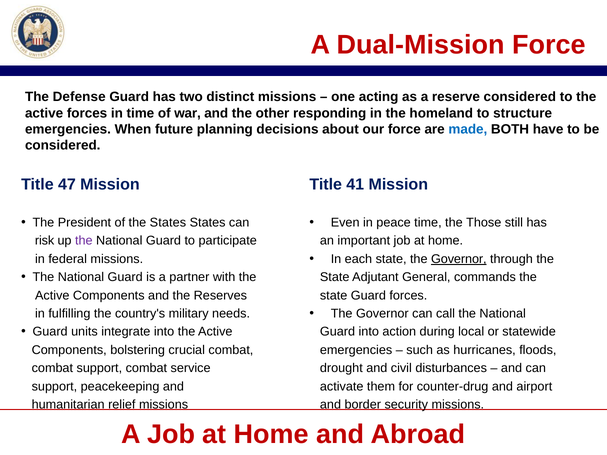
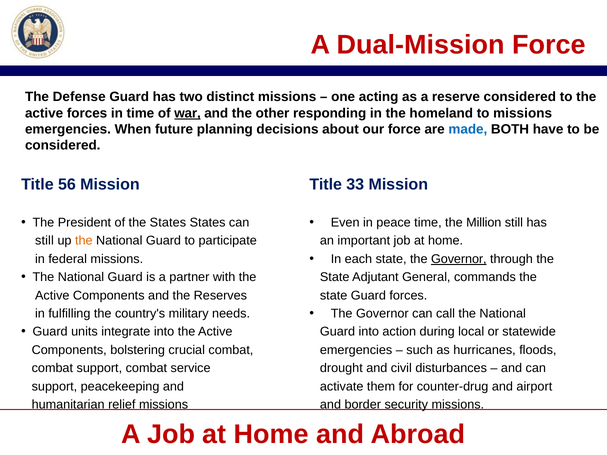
war underline: none -> present
to structure: structure -> missions
47: 47 -> 56
41: 41 -> 33
Those: Those -> Million
risk at (45, 241): risk -> still
the at (84, 241) colour: purple -> orange
